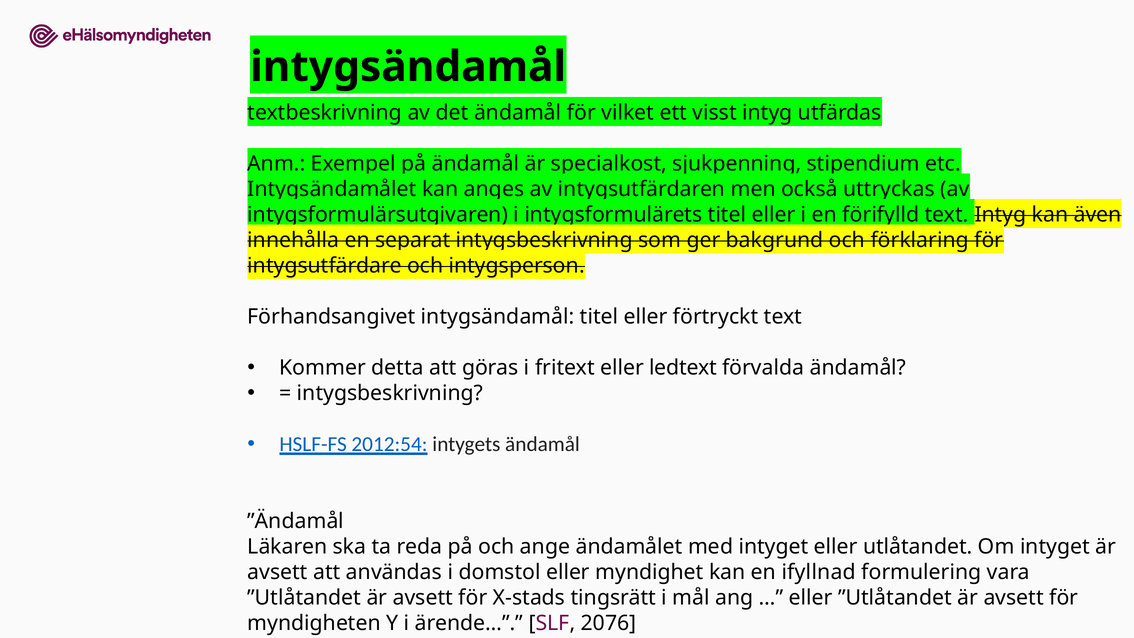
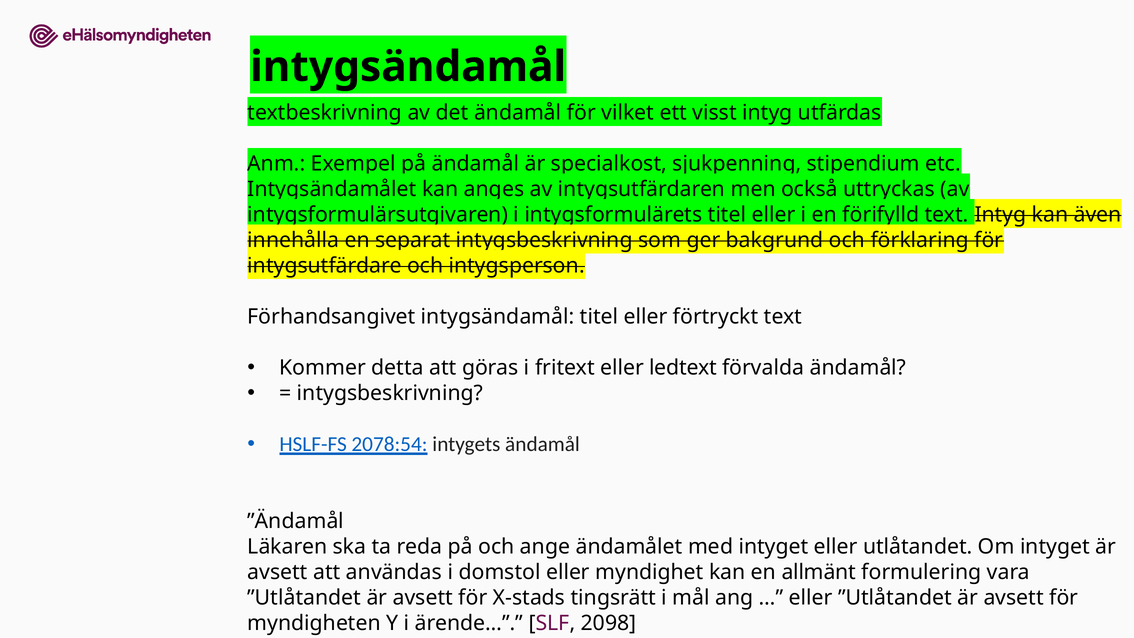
2012:54: 2012:54 -> 2078:54
ifyllnad: ifyllnad -> allmänt
2076: 2076 -> 2098
